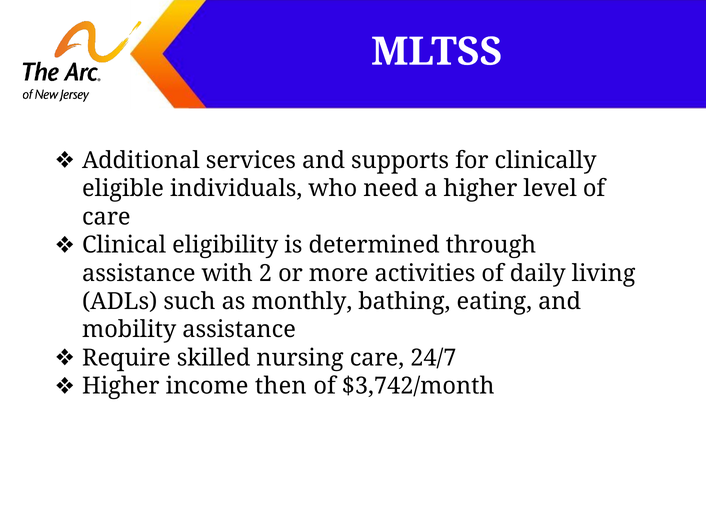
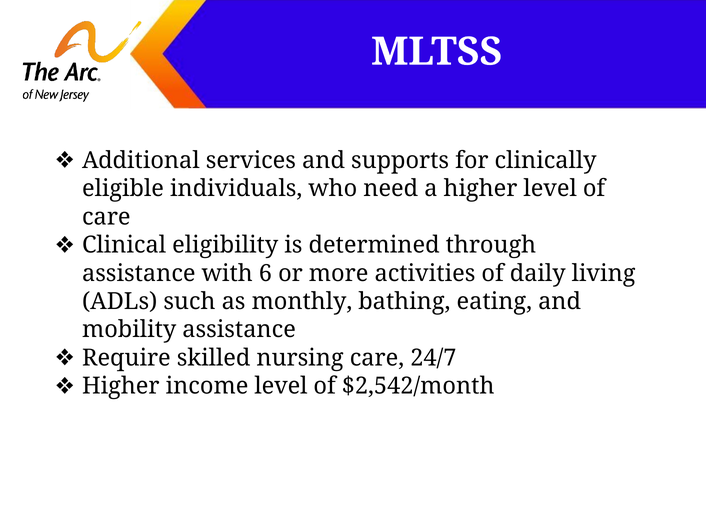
2: 2 -> 6
income then: then -> level
$3,742/month: $3,742/month -> $2,542/month
